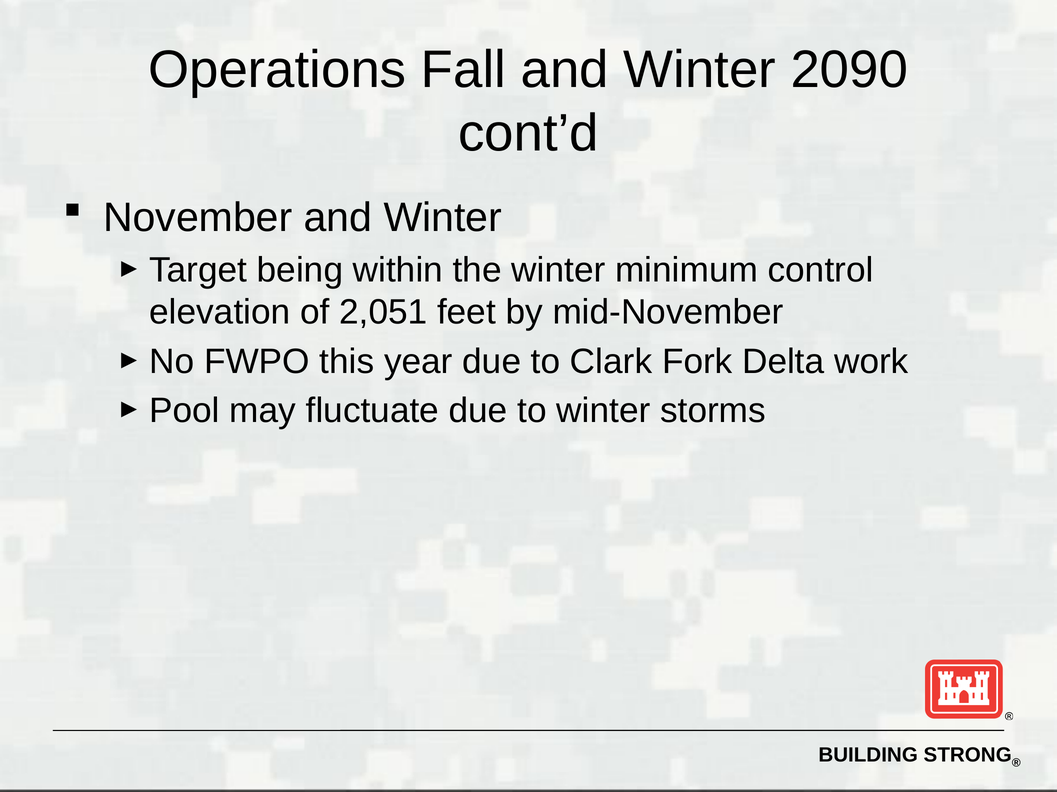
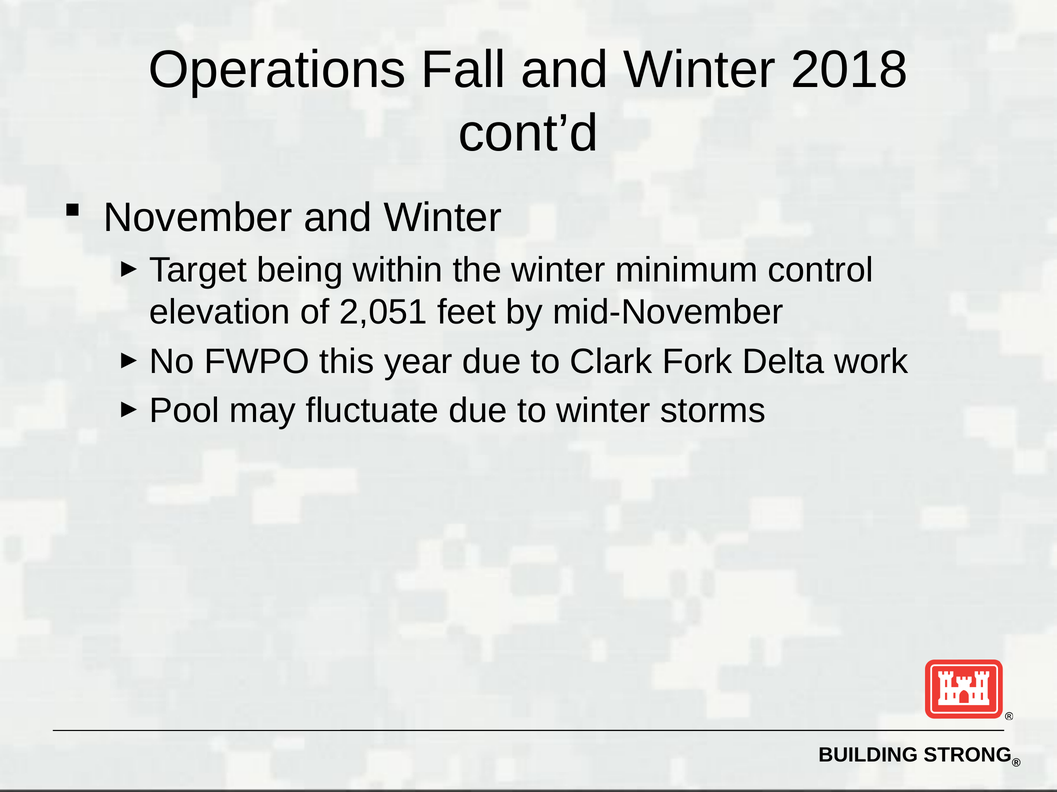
2090: 2090 -> 2018
